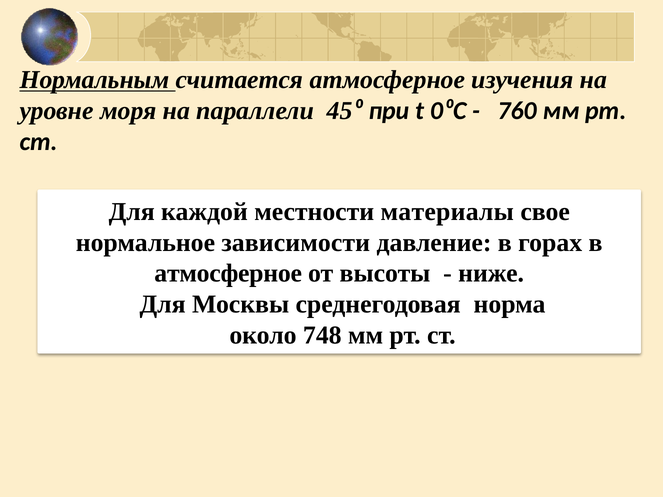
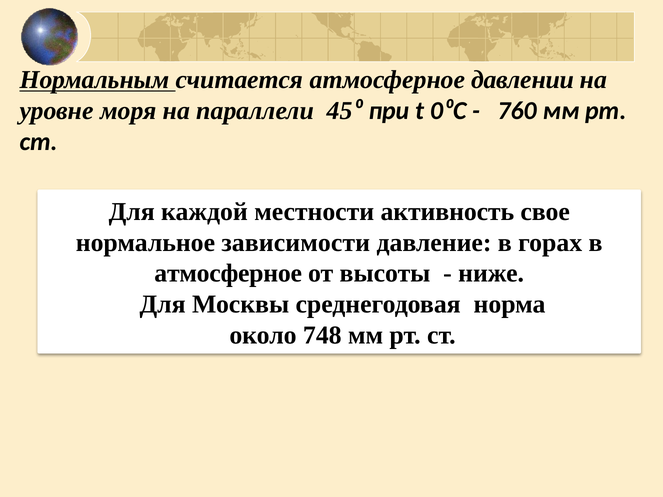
изучения: изучения -> давлении
материалы: материалы -> активность
